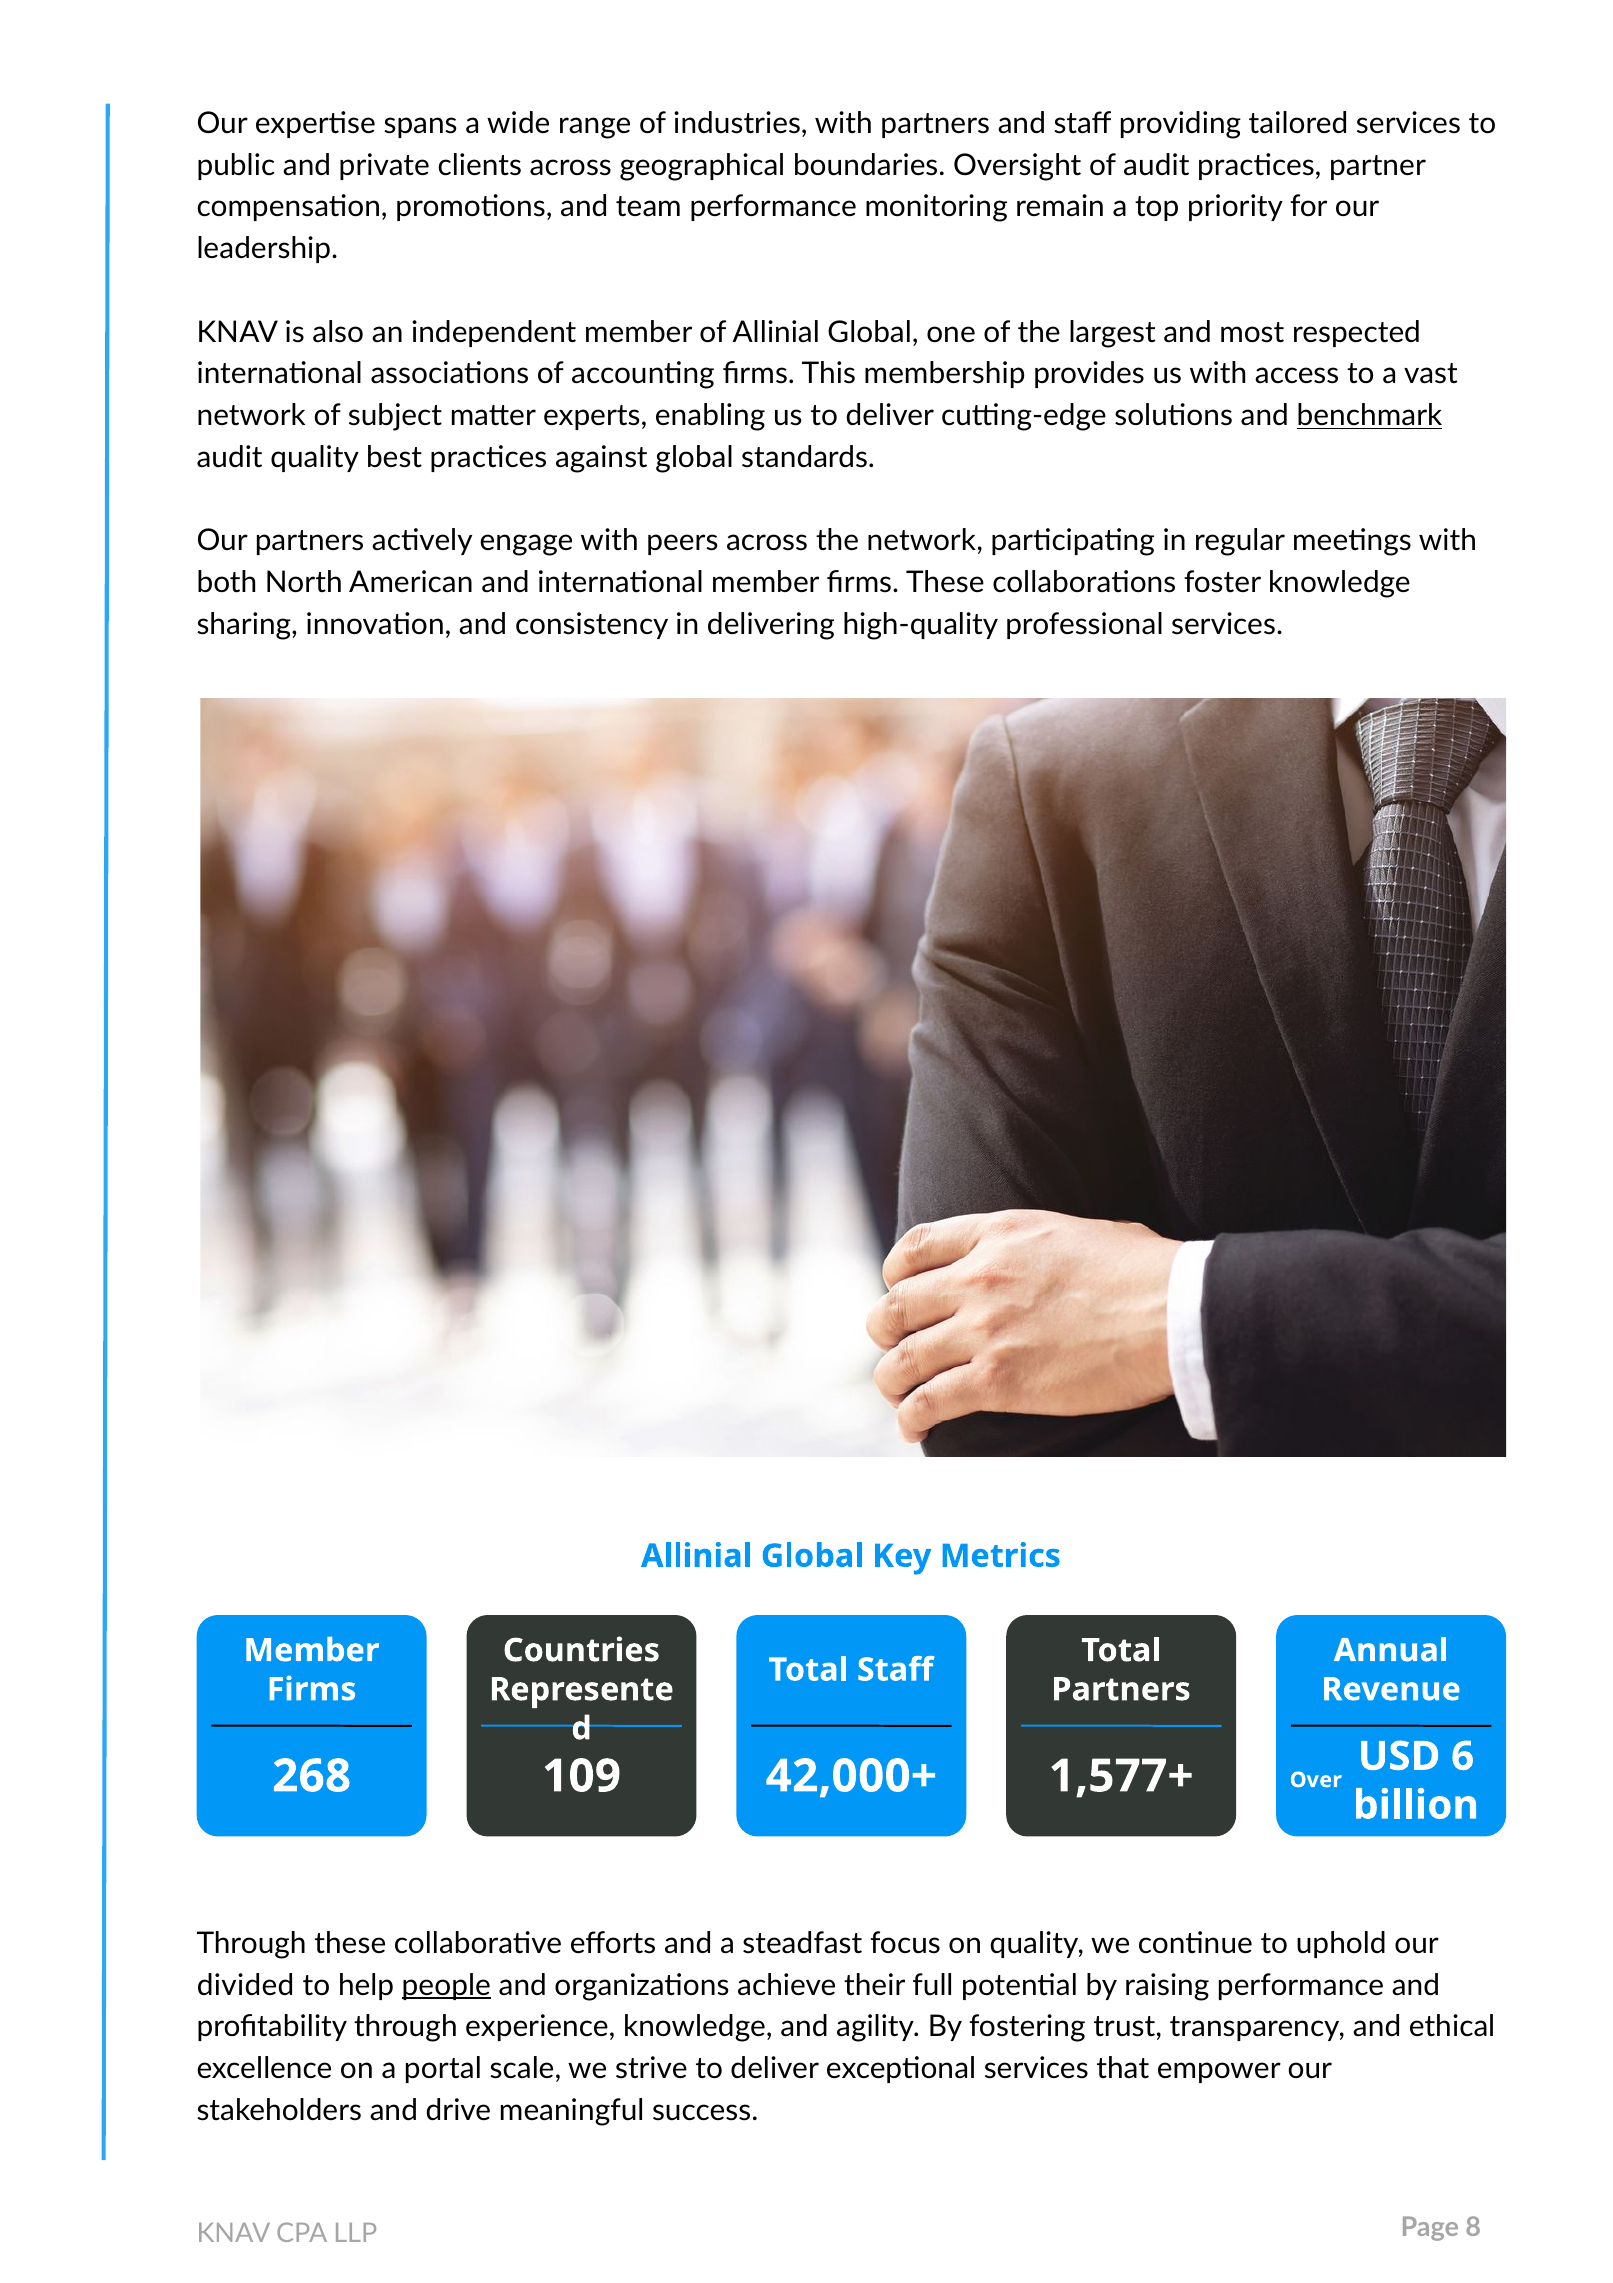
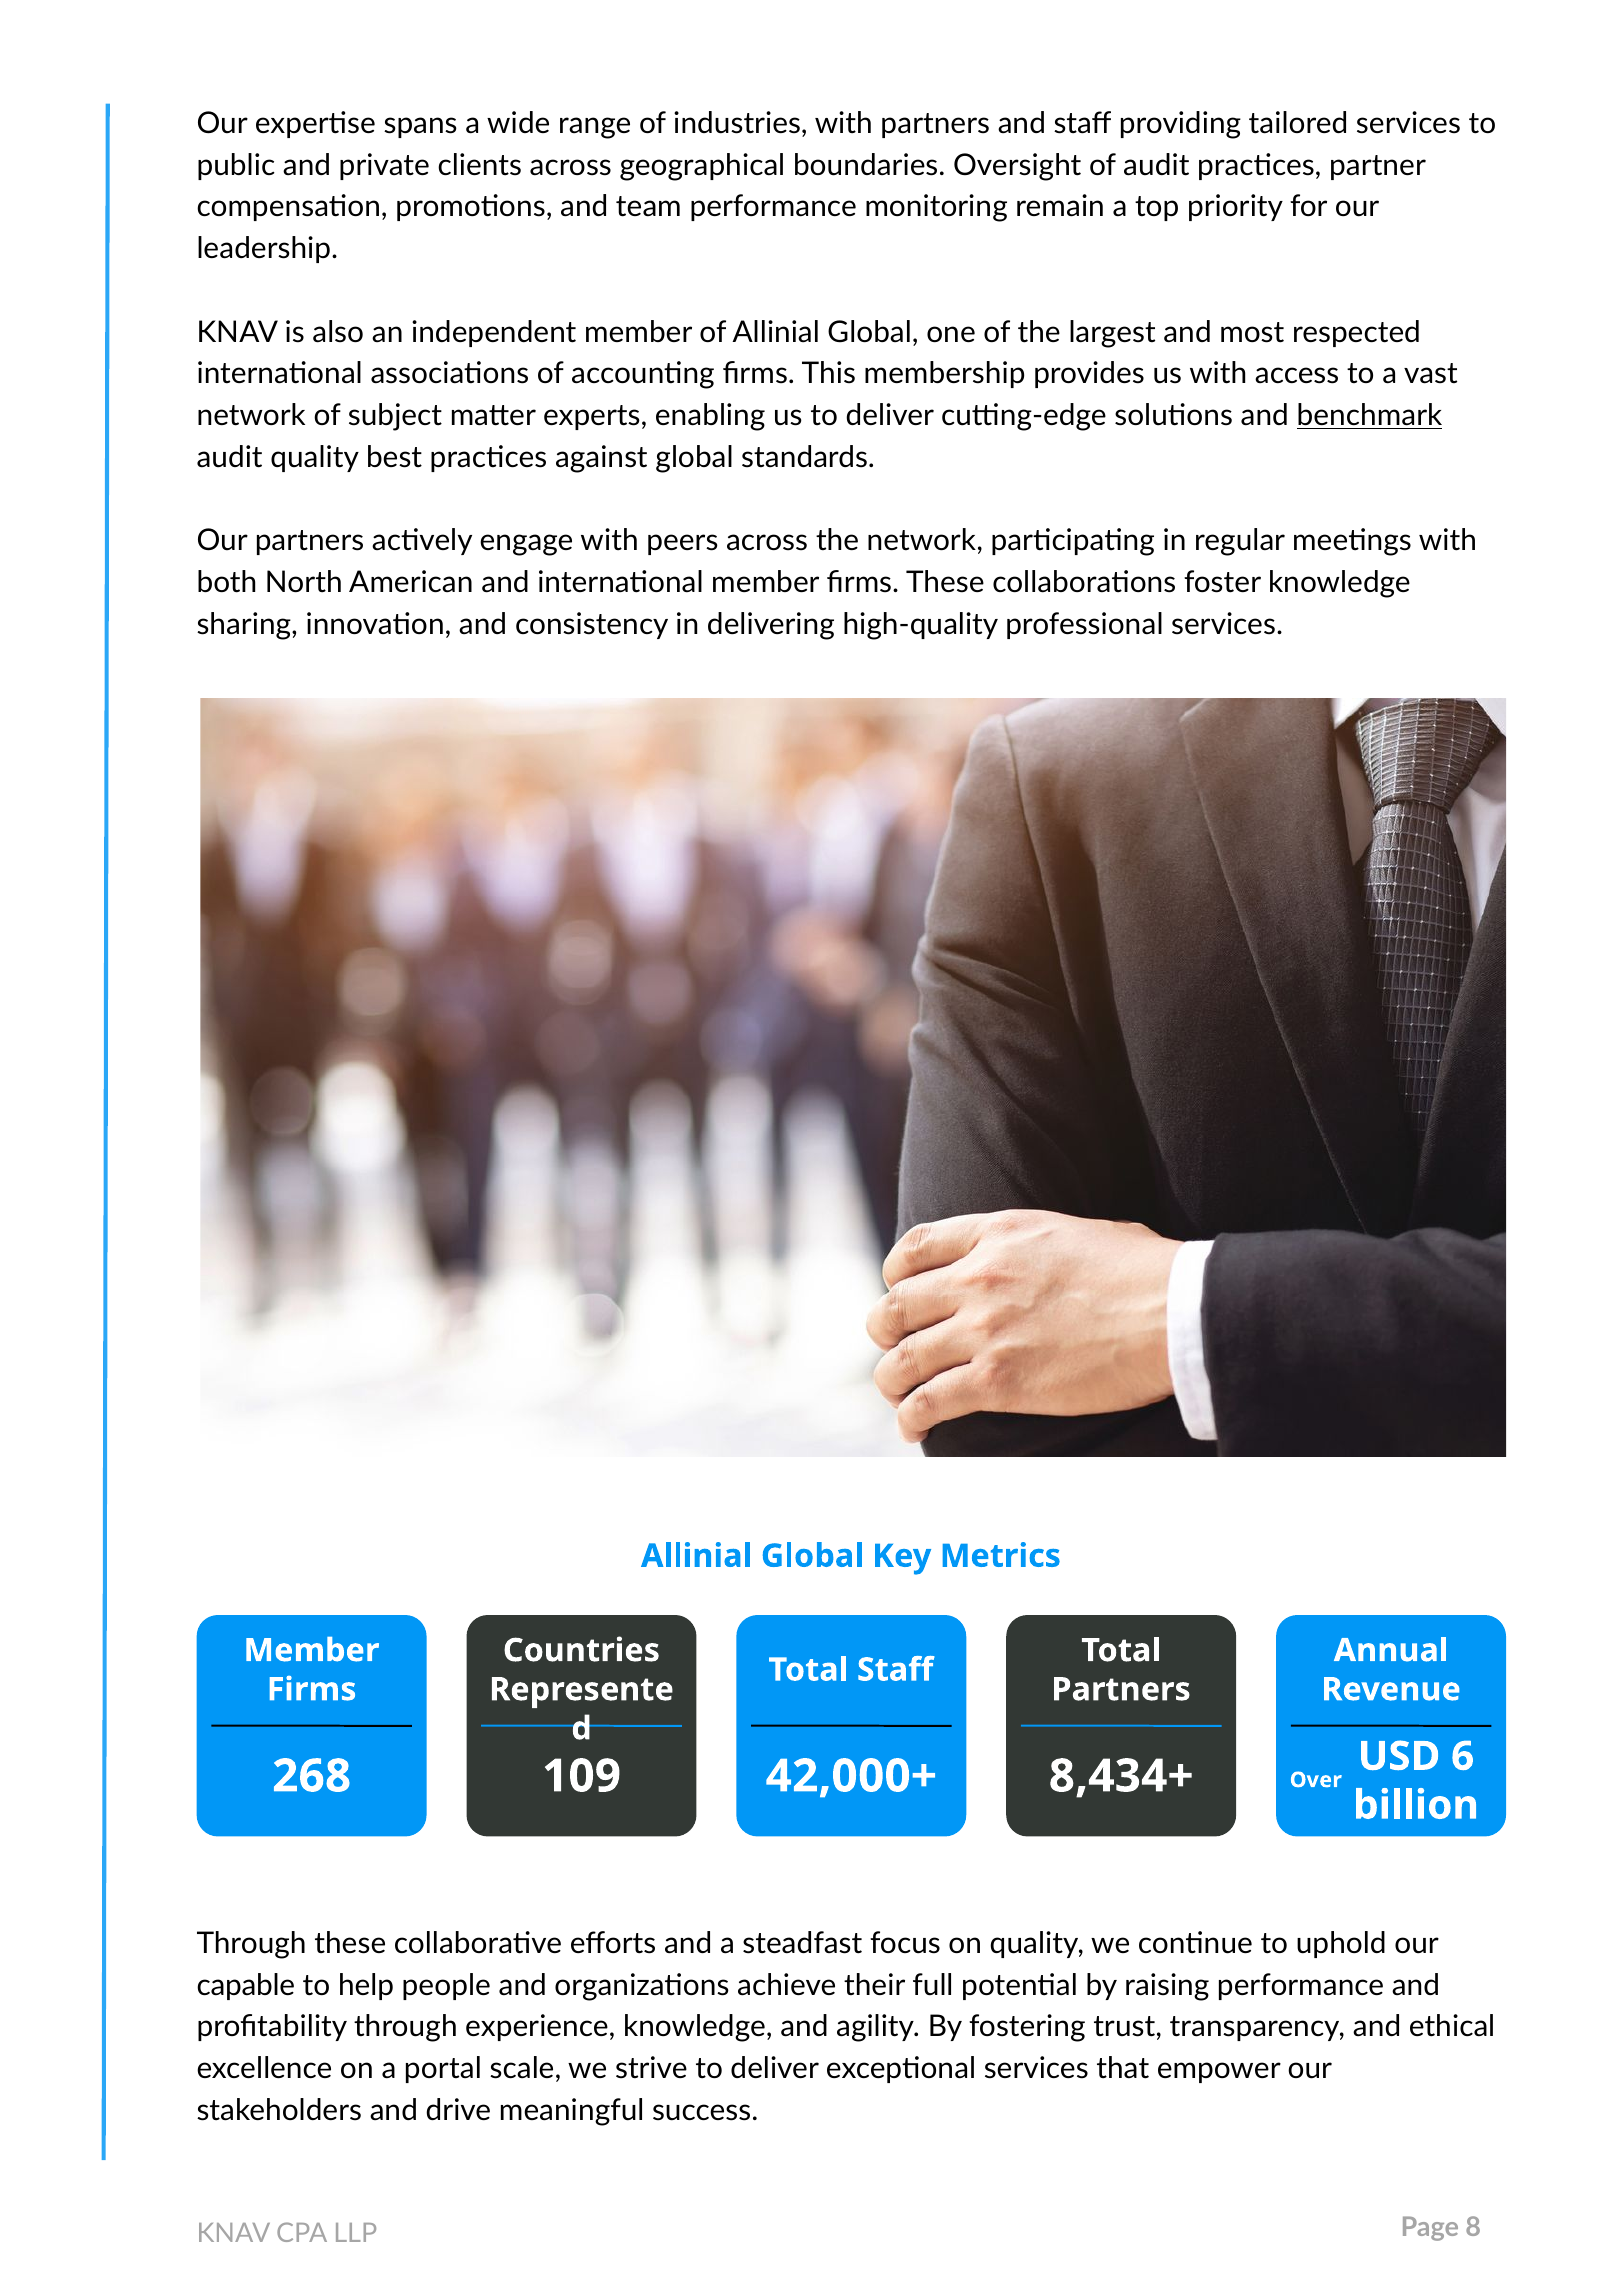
1,577+: 1,577+ -> 8,434+
divided: divided -> capable
people underline: present -> none
